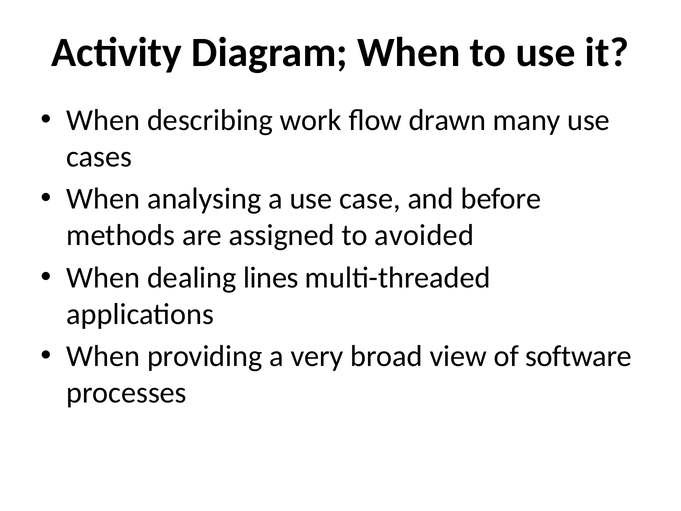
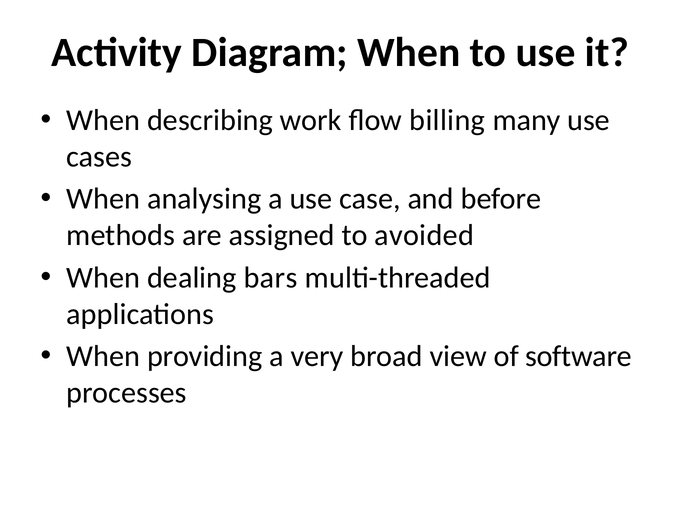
drawn: drawn -> billing
lines: lines -> bars
